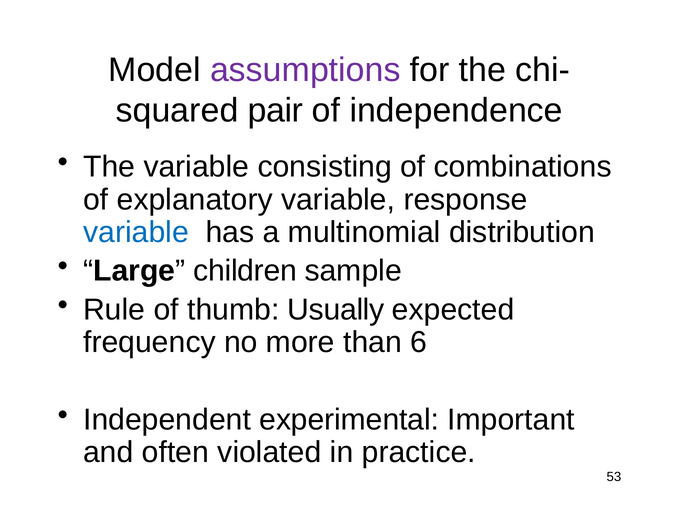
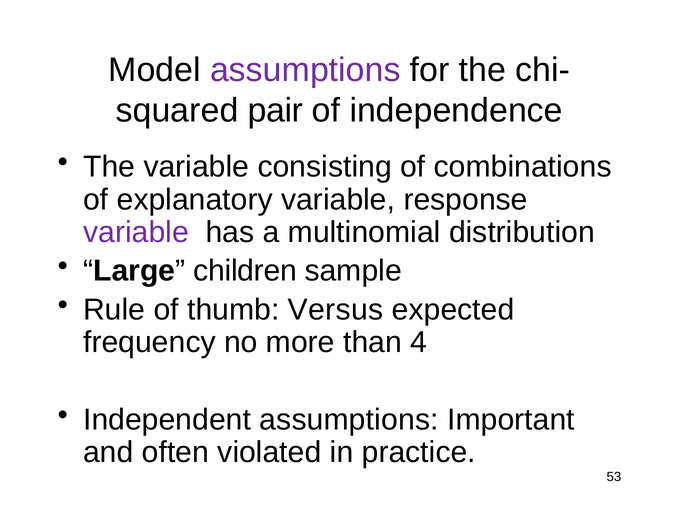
variable at (136, 232) colour: blue -> purple
Usually: Usually -> Versus
6: 6 -> 4
Independent experimental: experimental -> assumptions
